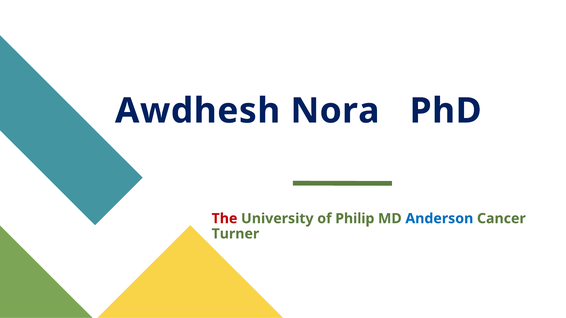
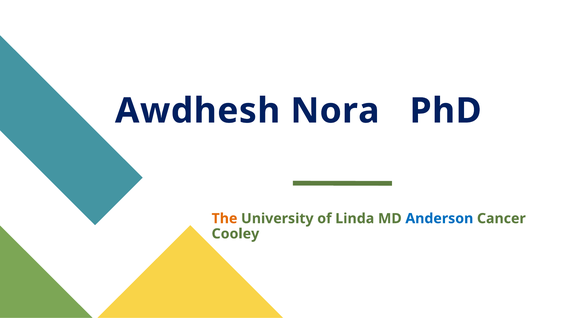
The colour: red -> orange
Philip: Philip -> Linda
Turner: Turner -> Cooley
